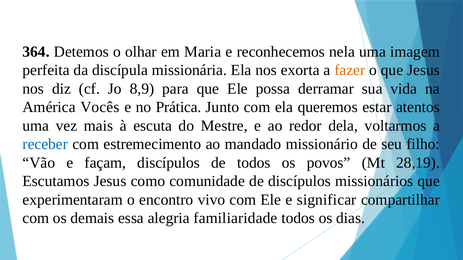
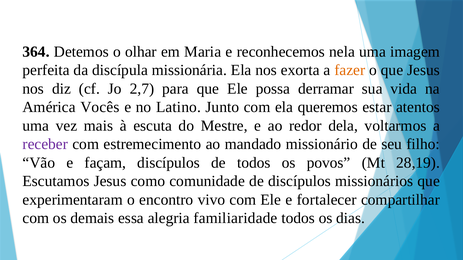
8,9: 8,9 -> 2,7
Prática: Prática -> Latino
receber colour: blue -> purple
significar: significar -> fortalecer
